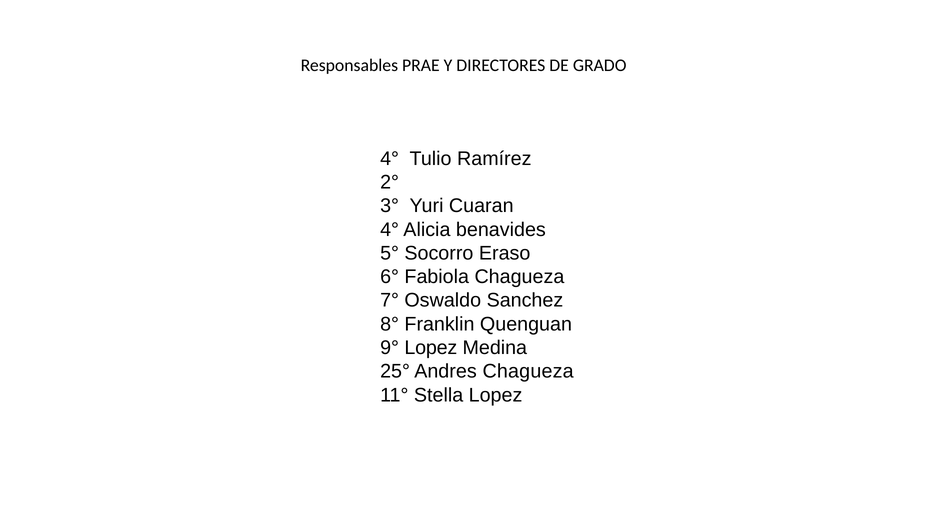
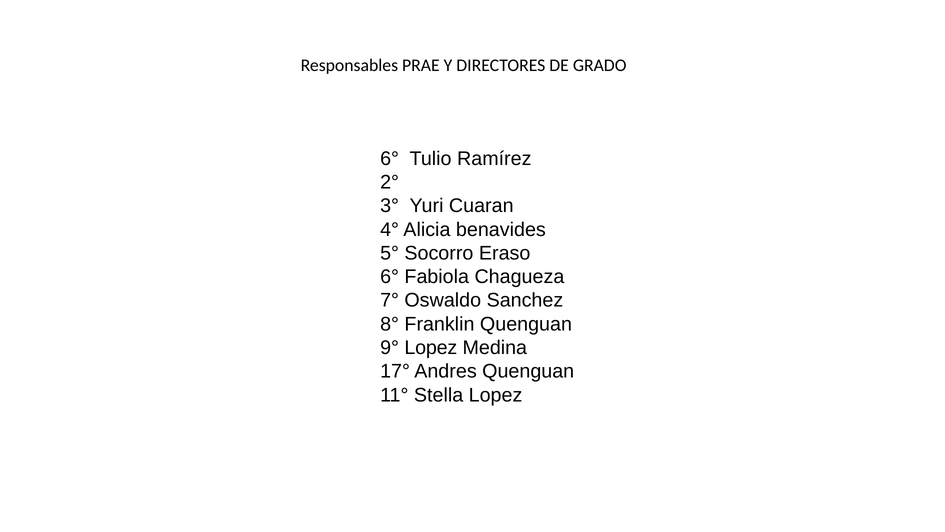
4° at (390, 158): 4° -> 6°
25°: 25° -> 17°
Andres Chagueza: Chagueza -> Quenguan
